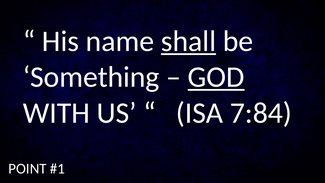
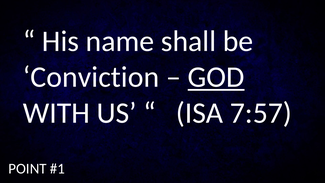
shall underline: present -> none
Something: Something -> Conviction
7:84: 7:84 -> 7:57
